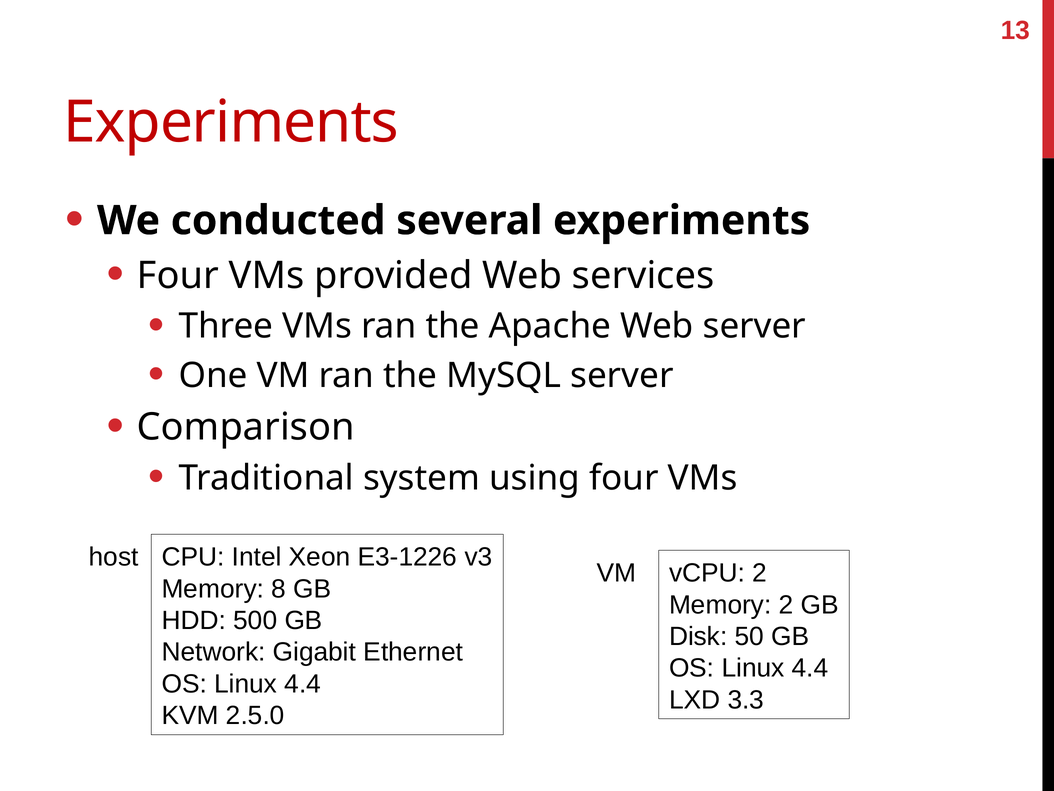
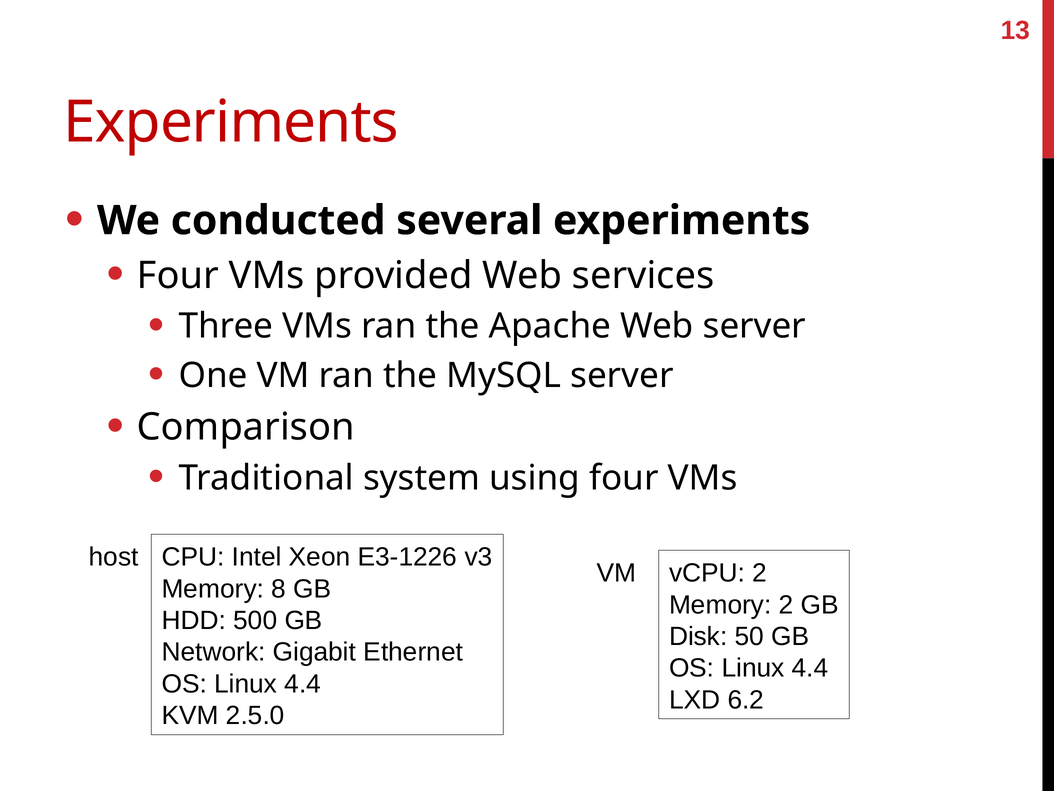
3.3: 3.3 -> 6.2
